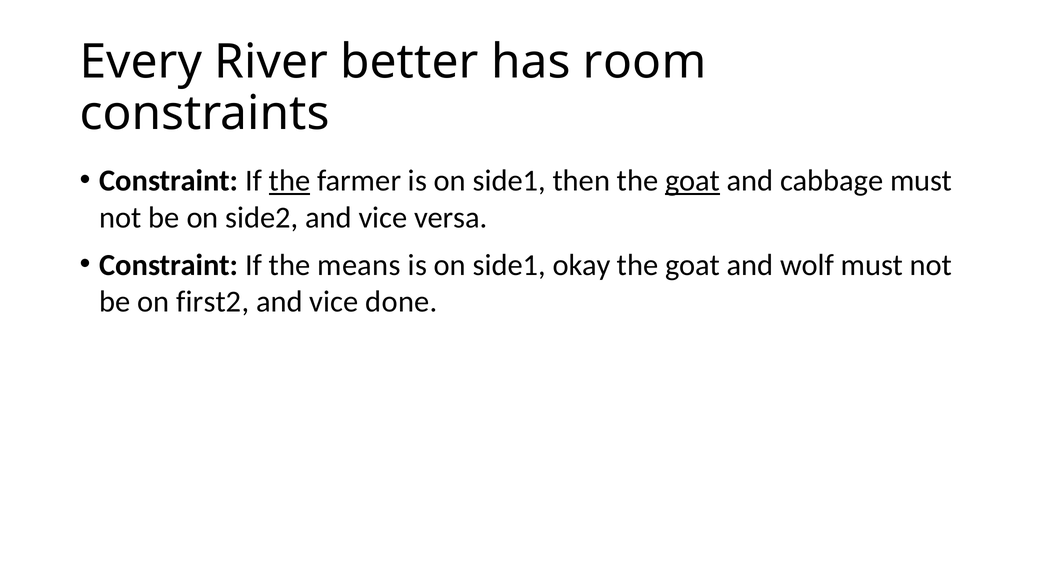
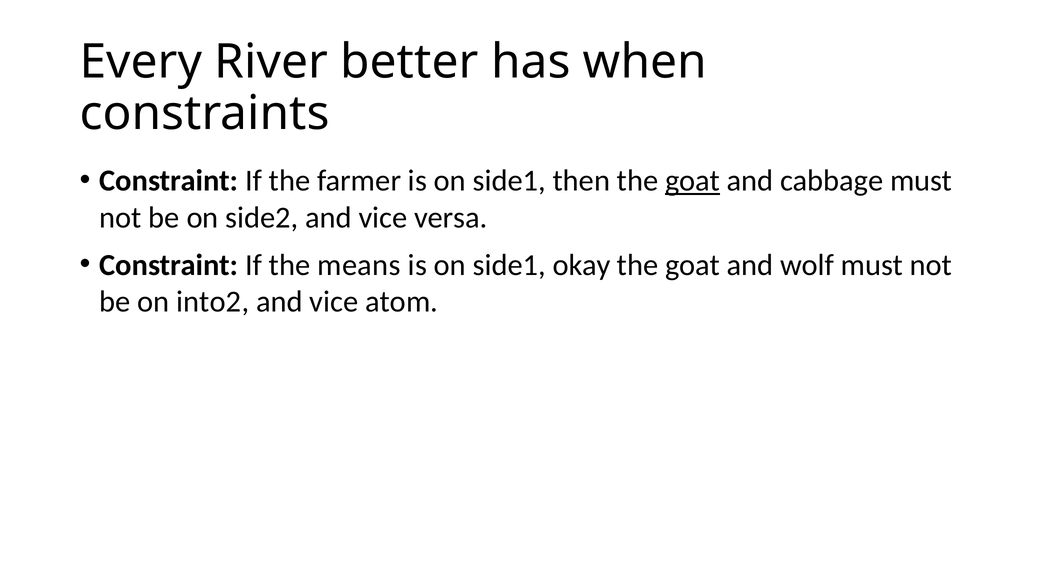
room: room -> when
the at (290, 181) underline: present -> none
first2: first2 -> into2
done: done -> atom
